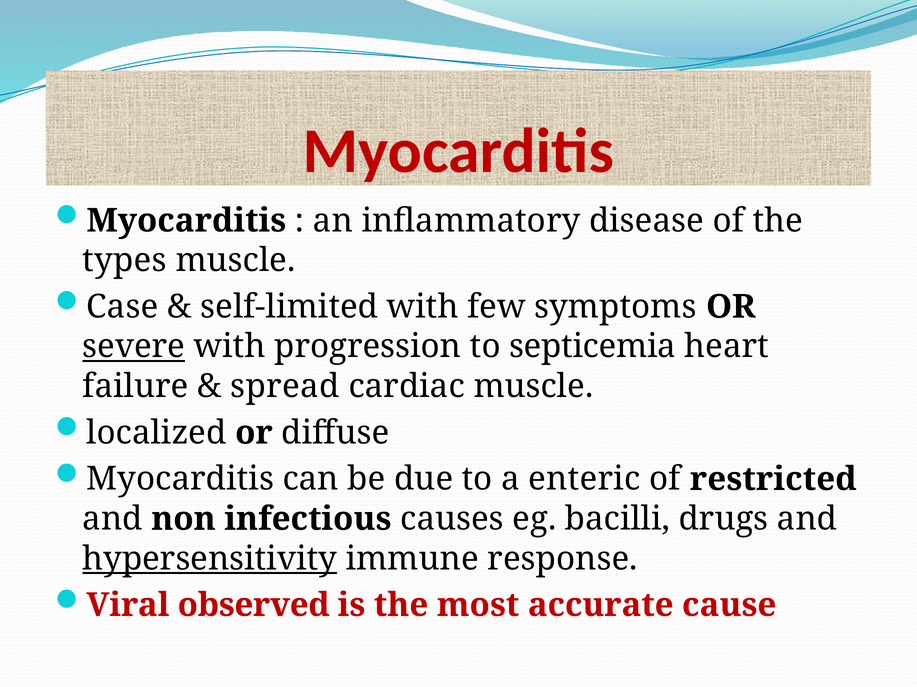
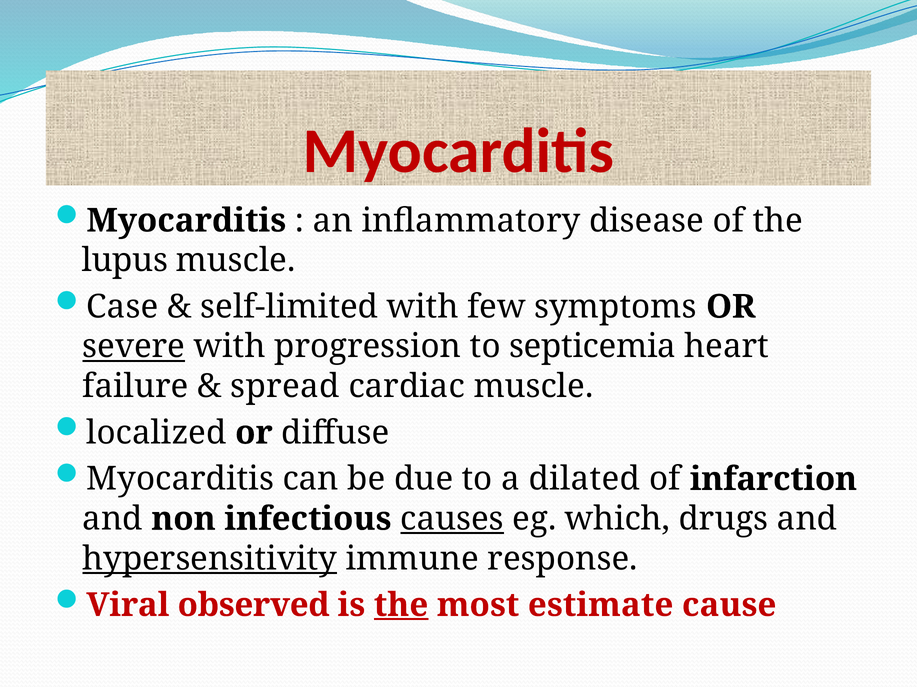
types: types -> lupus
enteric: enteric -> dilated
restricted: restricted -> infarction
causes underline: none -> present
bacilli: bacilli -> which
the at (401, 606) underline: none -> present
accurate: accurate -> estimate
